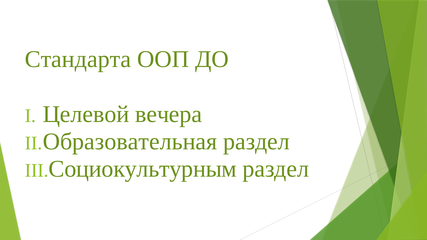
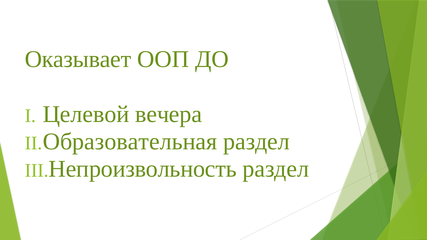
Стандарта: Стандарта -> Оказывает
Социокультурным: Социокультурным -> Непроизвольность
